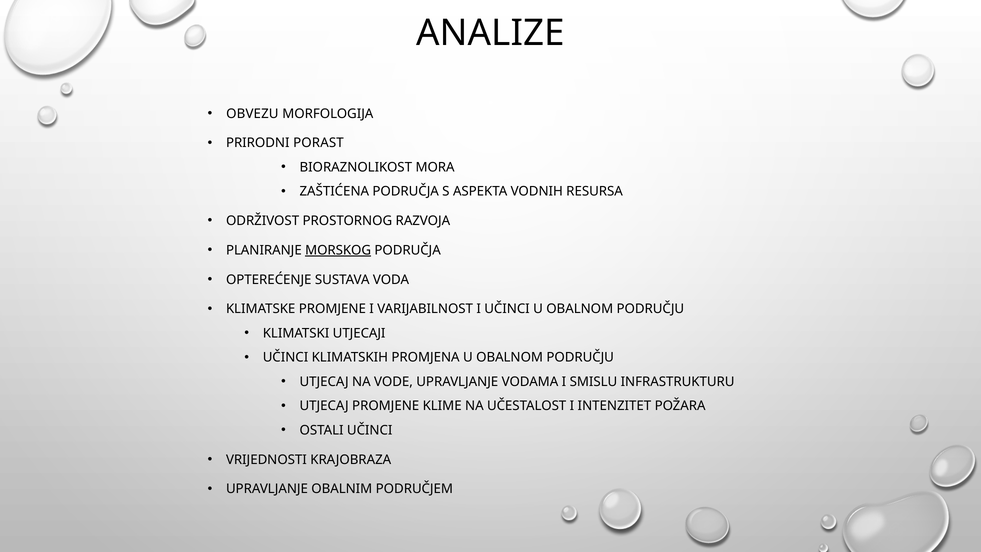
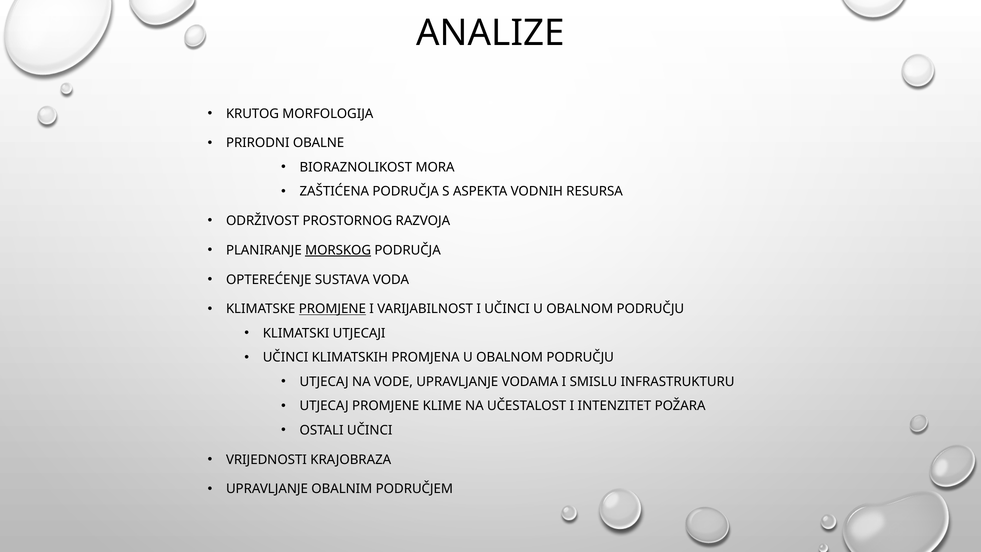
OBVEZU: OBVEZU -> KRUTOG
PORAST: PORAST -> OBALNE
PROMJENE at (332, 309) underline: none -> present
